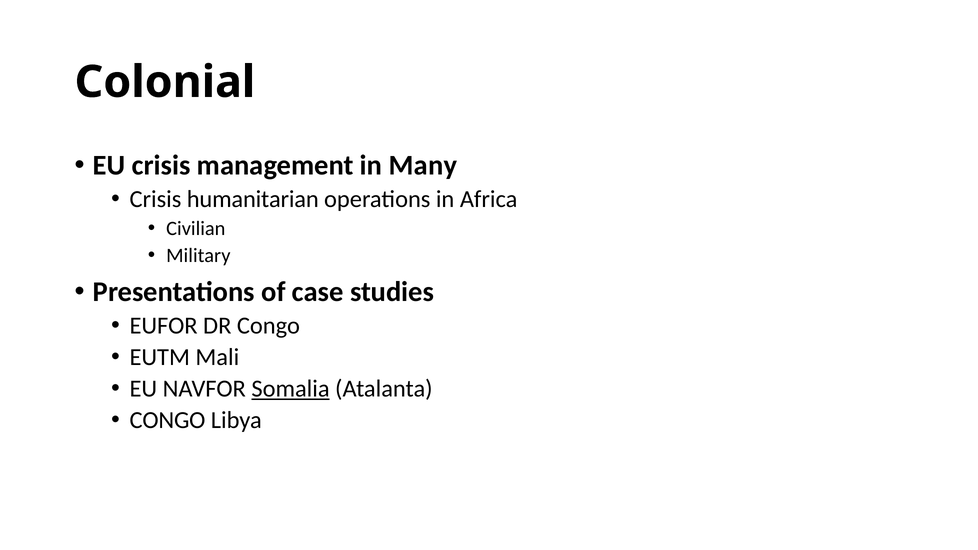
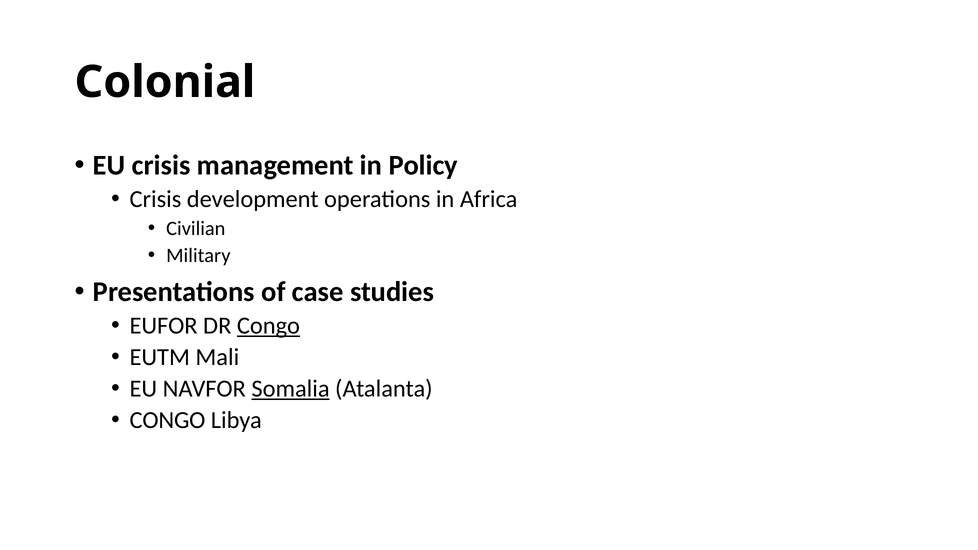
Many: Many -> Policy
humanitarian: humanitarian -> development
Congo at (268, 326) underline: none -> present
